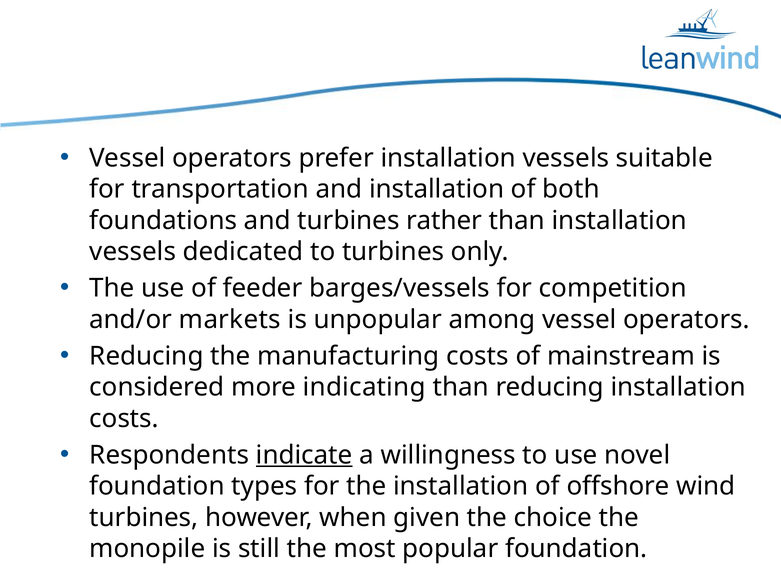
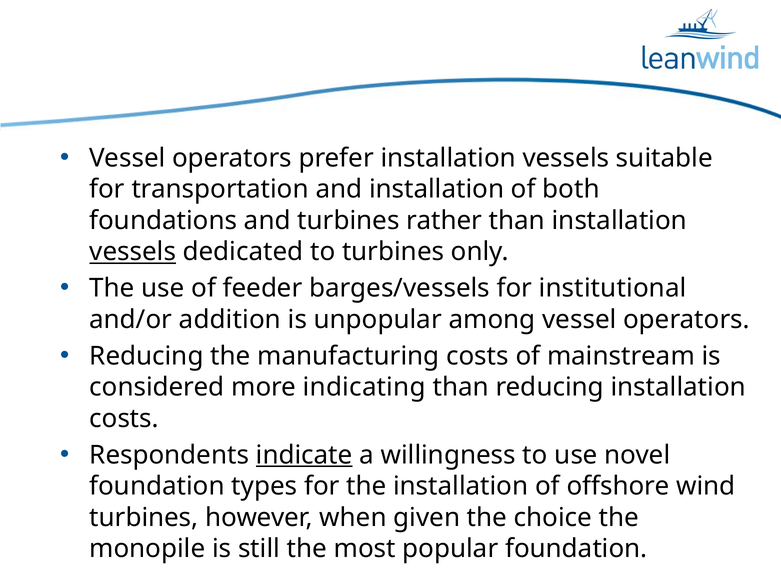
vessels at (133, 252) underline: none -> present
competition: competition -> institutional
markets: markets -> addition
